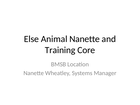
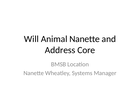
Else: Else -> Will
Training: Training -> Address
